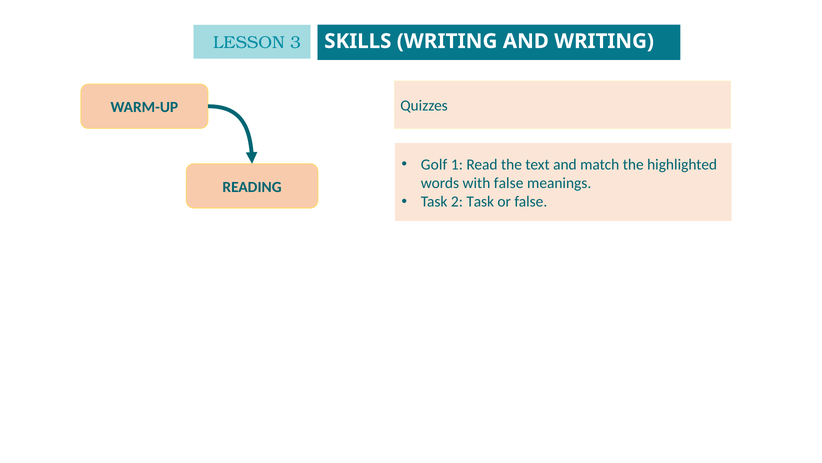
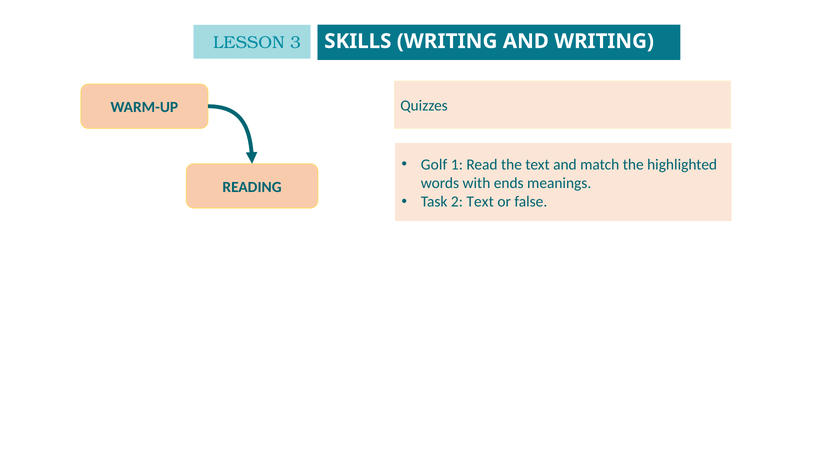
with false: false -> ends
2 Task: Task -> Text
